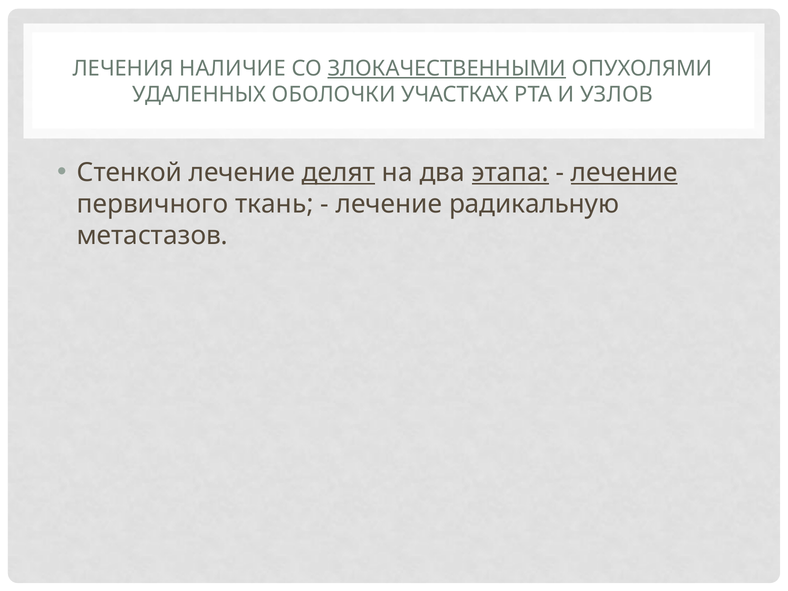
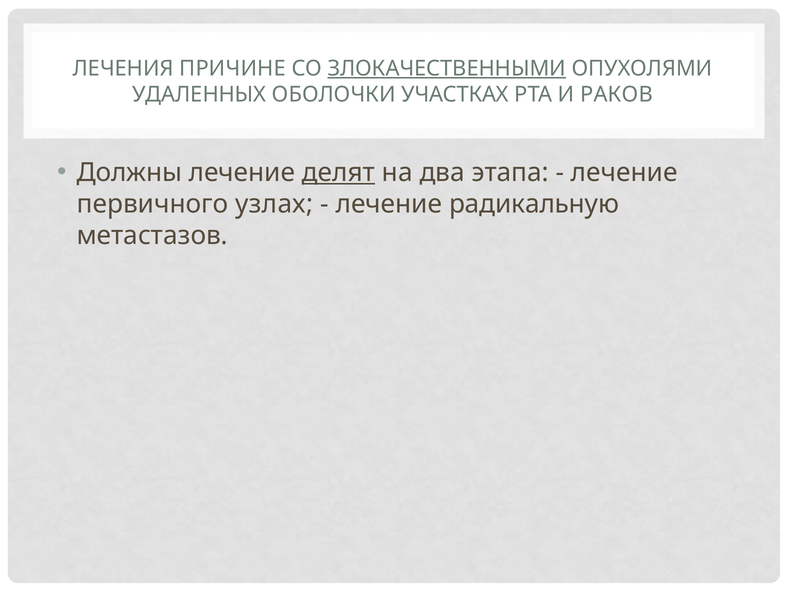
НАЛИЧИЕ: НАЛИЧИЕ -> ПРИЧИНЕ
УЗЛОВ: УЗЛОВ -> РАКОВ
Стенкой: Стенкой -> Должны
этапа underline: present -> none
лечение at (624, 173) underline: present -> none
ткань: ткань -> узлах
